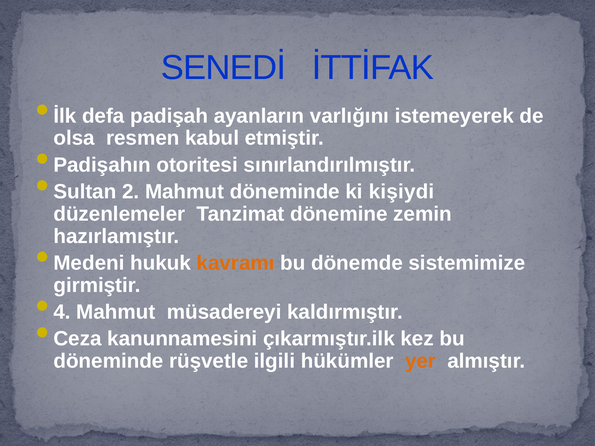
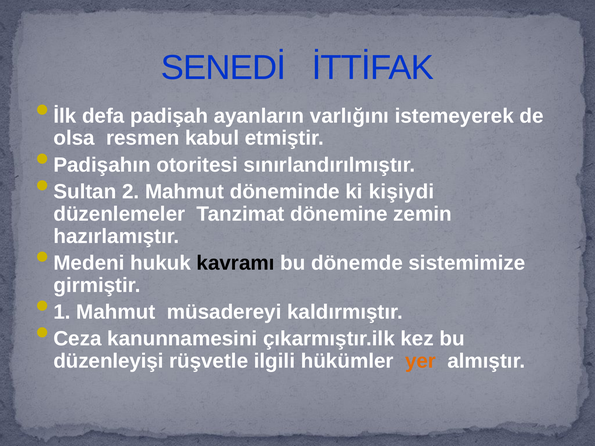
kavramı colour: orange -> black
4: 4 -> 1
döneminde at (108, 361): döneminde -> düzenleyişi
